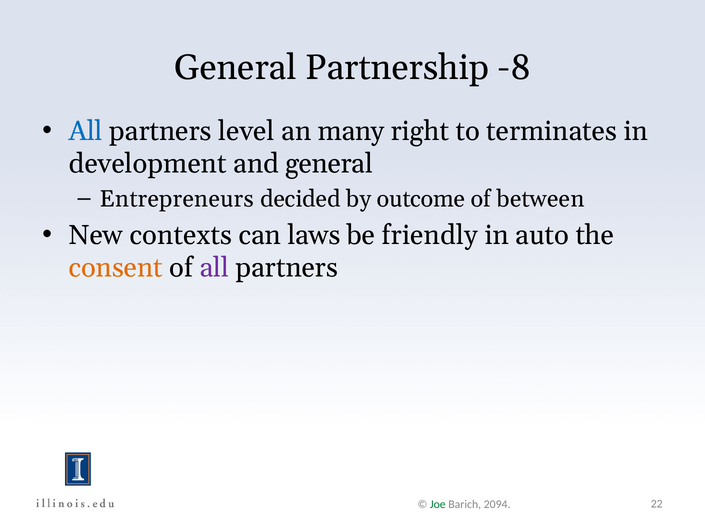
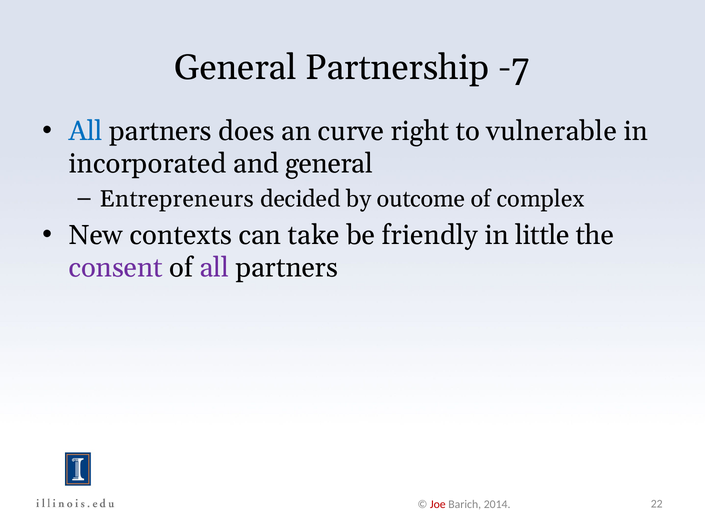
-8: -8 -> -7
level: level -> does
many: many -> curve
terminates: terminates -> vulnerable
development: development -> incorporated
between: between -> complex
laws: laws -> take
auto: auto -> little
consent colour: orange -> purple
Joe colour: green -> red
2094: 2094 -> 2014
